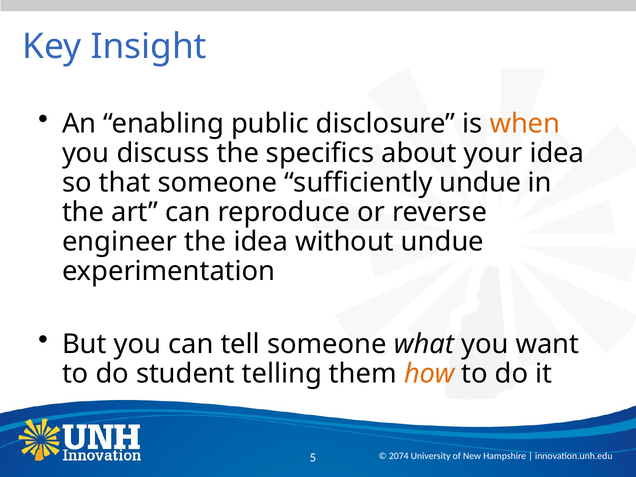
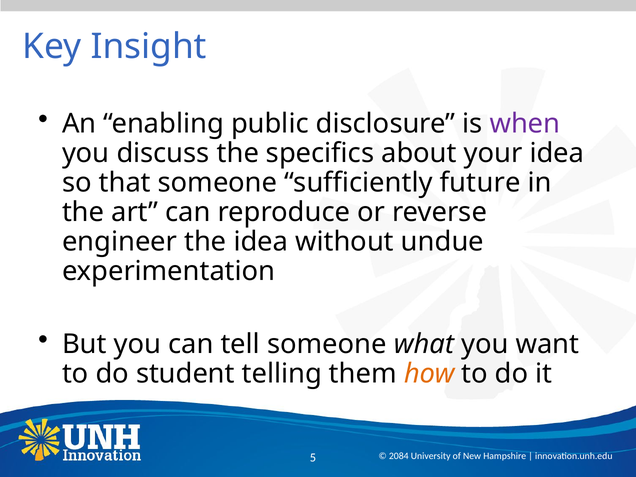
when colour: orange -> purple
sufficiently undue: undue -> future
2074: 2074 -> 2084
